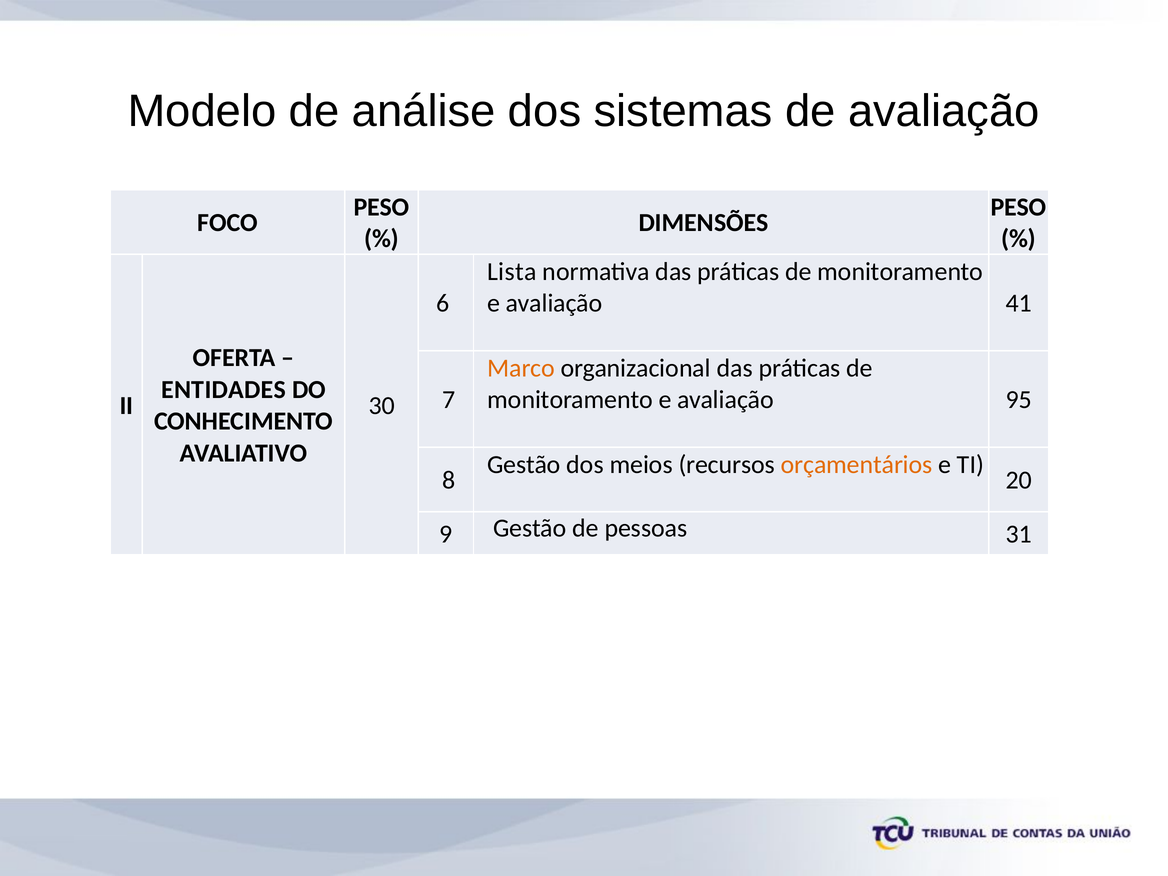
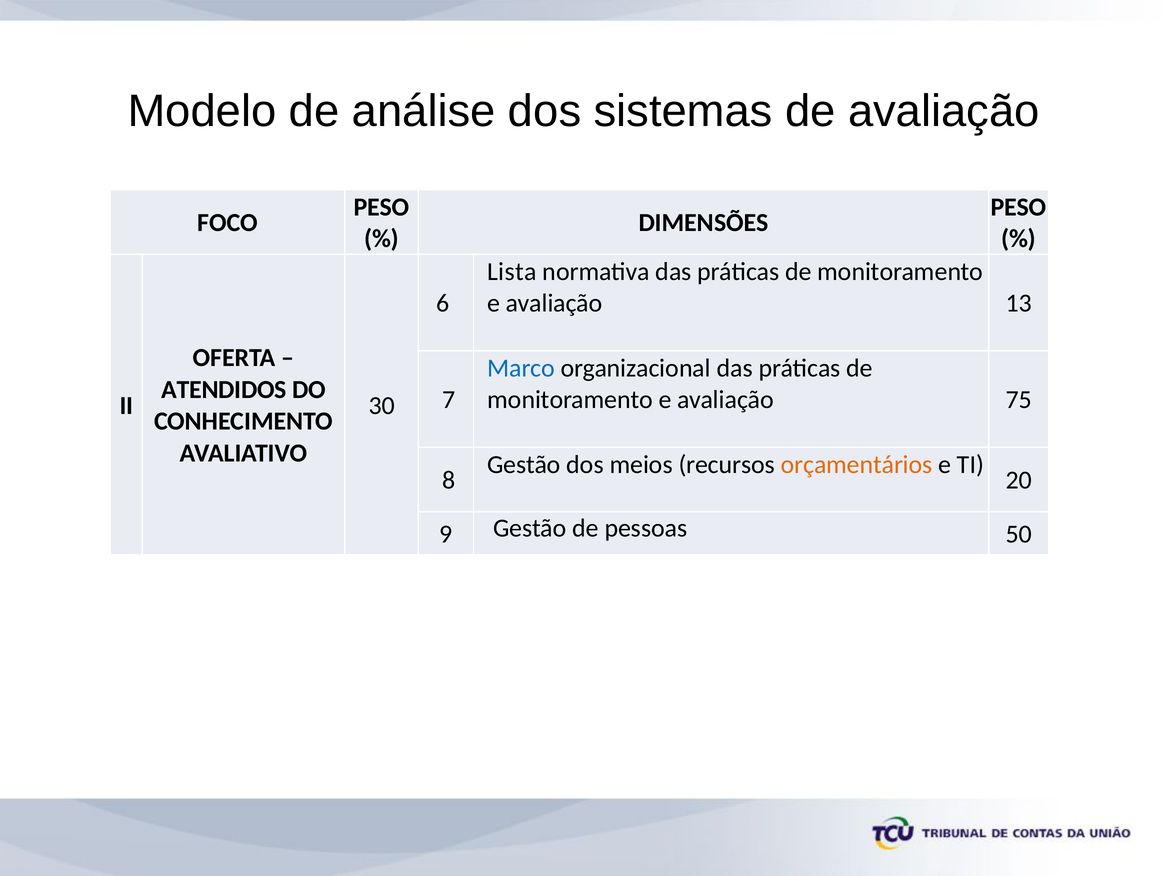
41: 41 -> 13
Marco colour: orange -> blue
ENTIDADES: ENTIDADES -> ATENDIDOS
95: 95 -> 75
31: 31 -> 50
